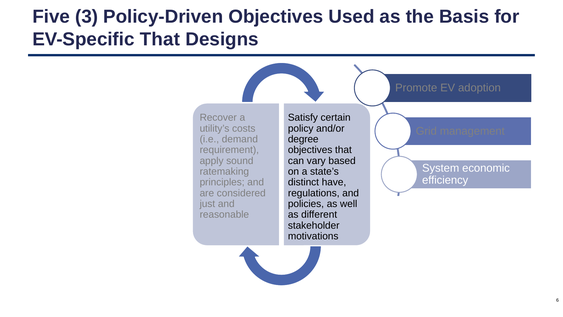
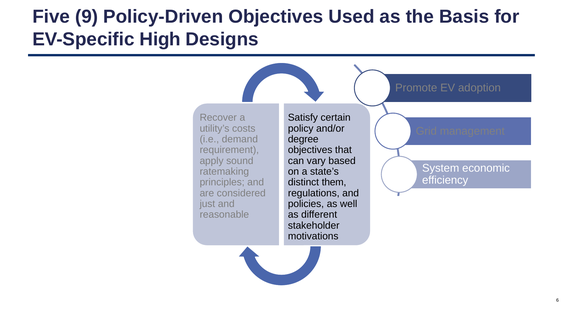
3: 3 -> 9
EV-Specific That: That -> High
have: have -> them
